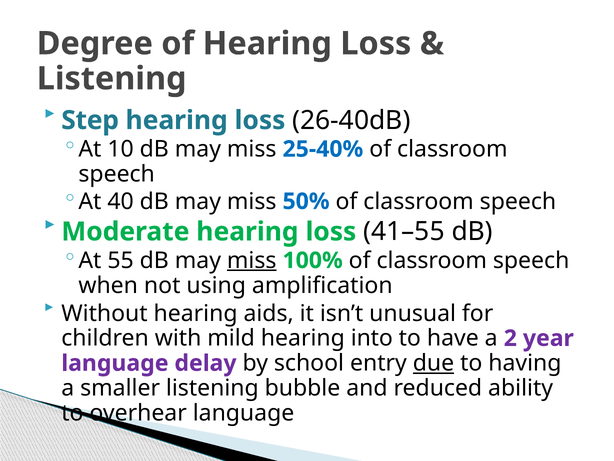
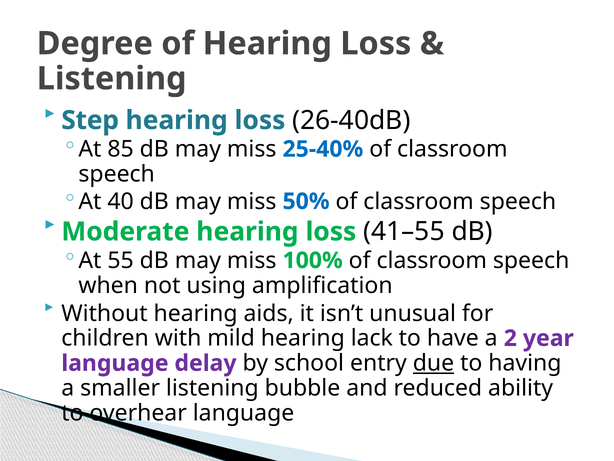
10: 10 -> 85
miss at (252, 260) underline: present -> none
into: into -> lack
